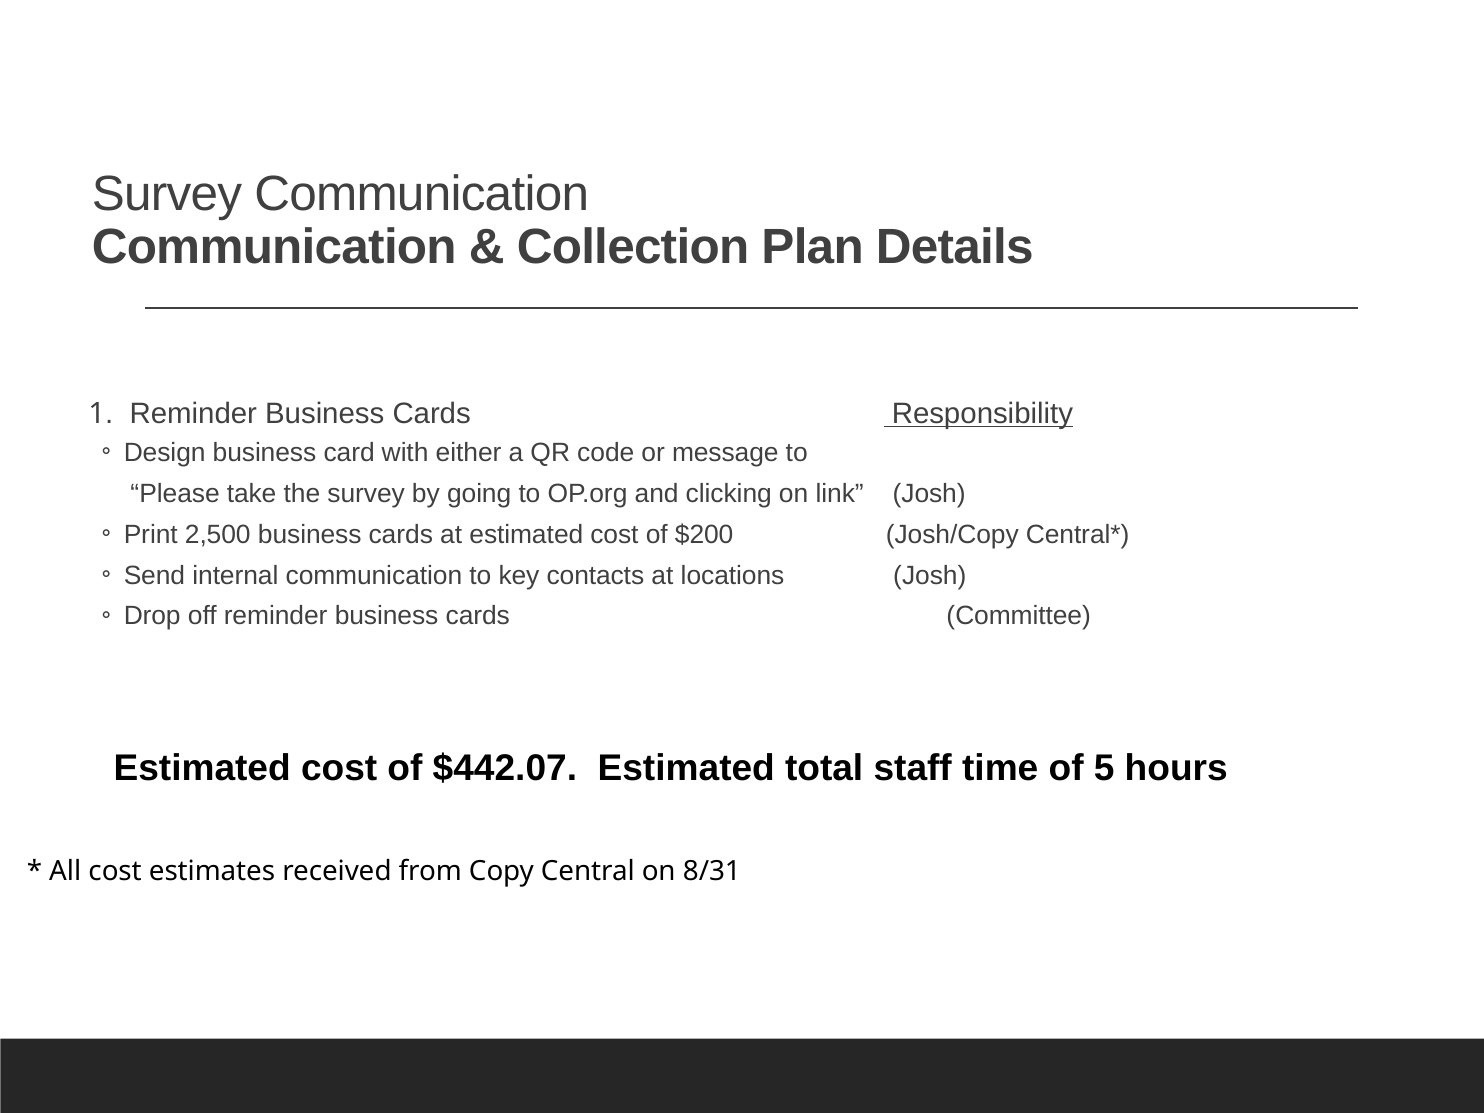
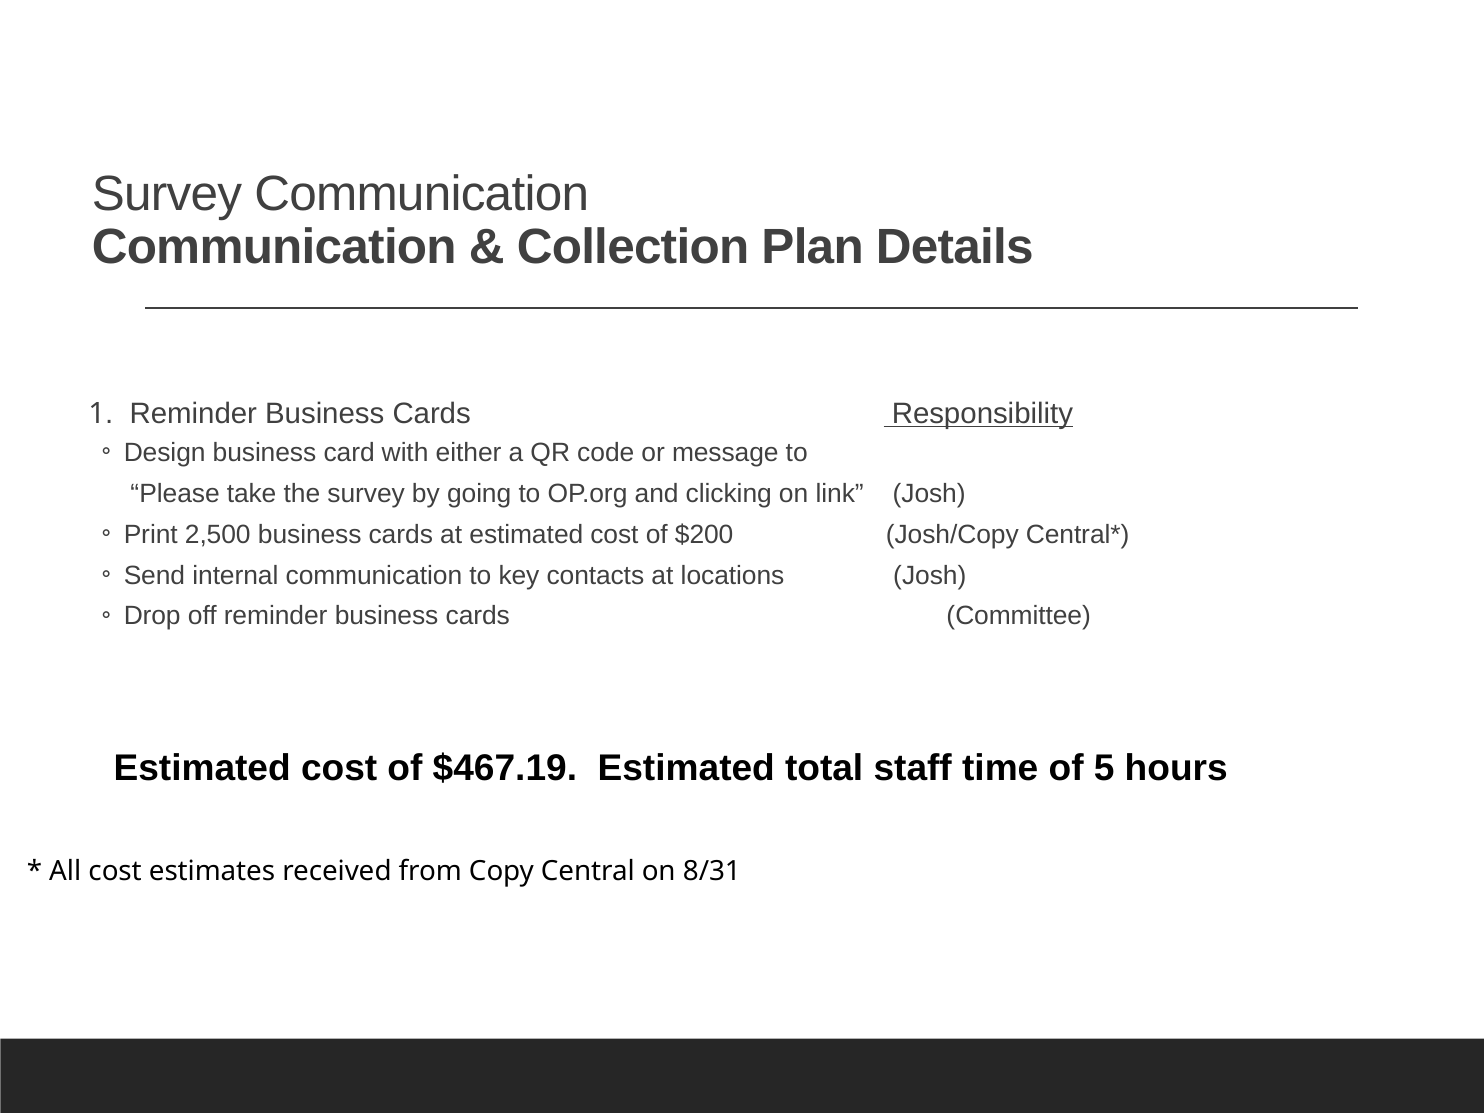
$442.07: $442.07 -> $467.19
